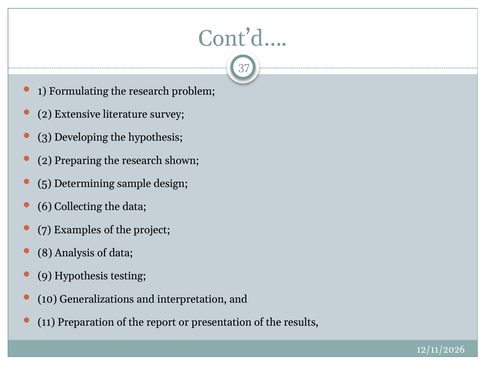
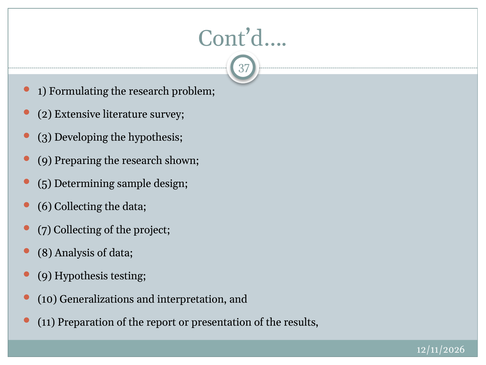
2 at (45, 160): 2 -> 9
7 Examples: Examples -> Collecting
